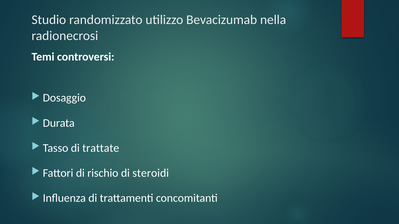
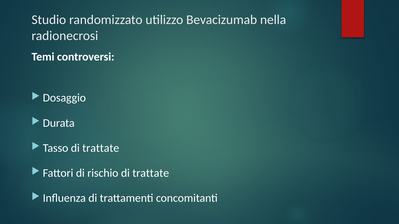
rischio di steroidi: steroidi -> trattate
